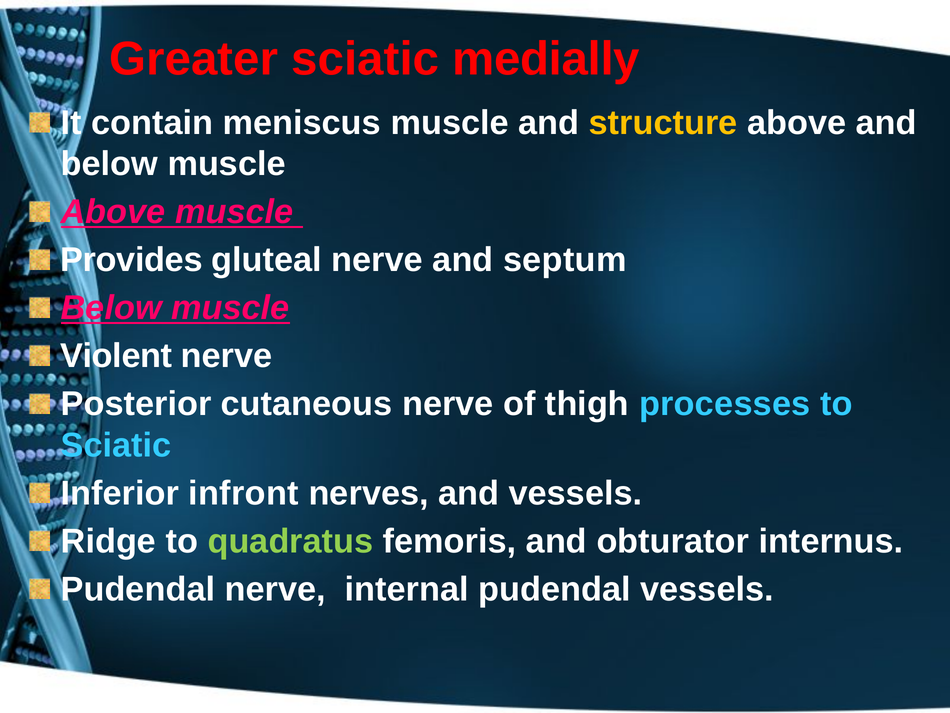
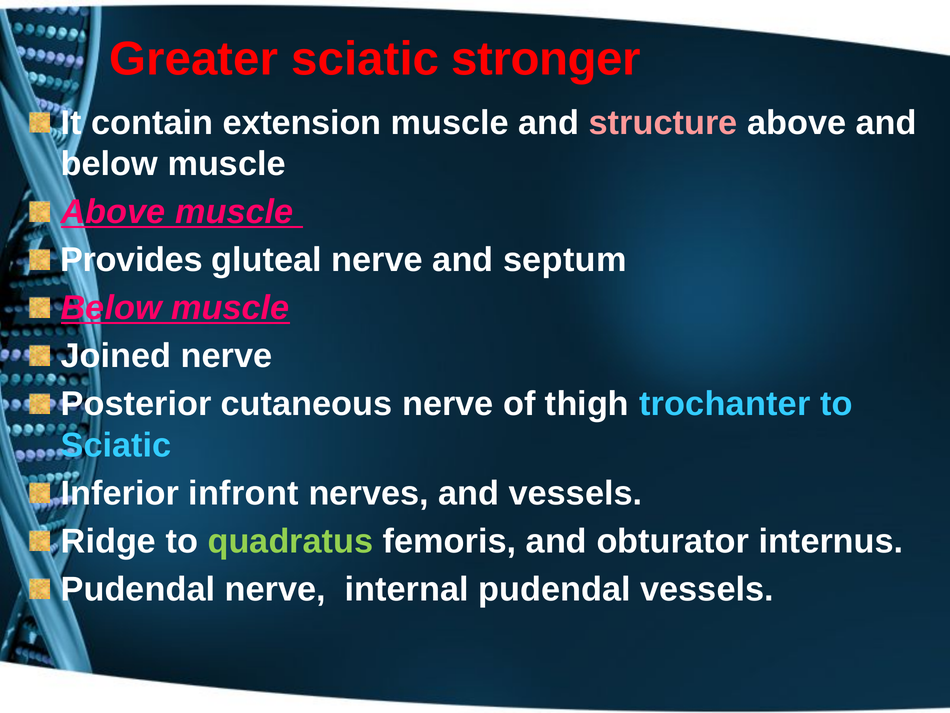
medially: medially -> stronger
meniscus: meniscus -> extension
structure colour: yellow -> pink
Violent: Violent -> Joined
processes: processes -> trochanter
